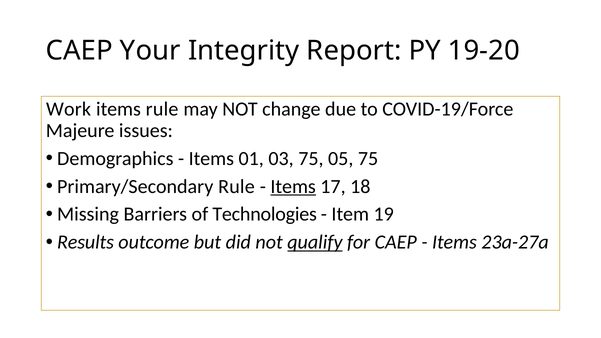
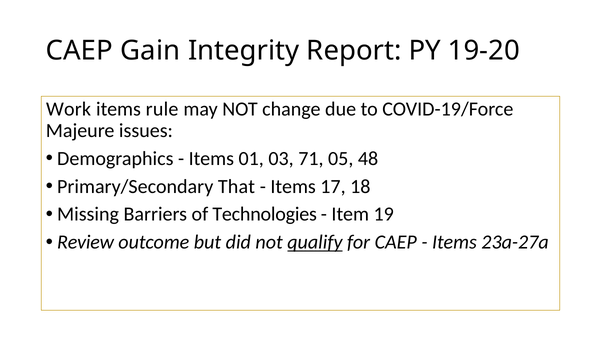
Your: Your -> Gain
03 75: 75 -> 71
05 75: 75 -> 48
Primary/Secondary Rule: Rule -> That
Items at (293, 186) underline: present -> none
Results: Results -> Review
